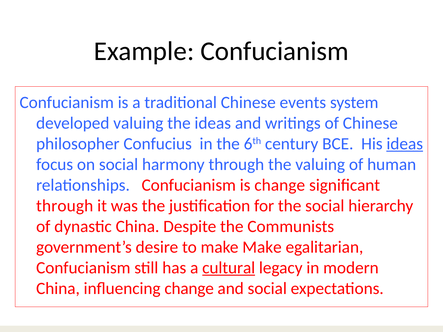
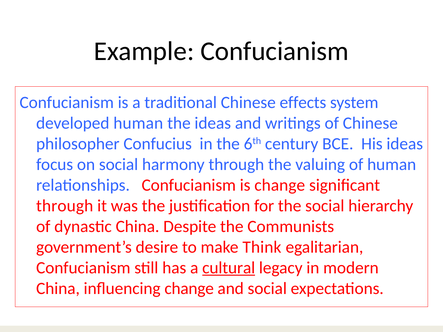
events: events -> effects
developed valuing: valuing -> human
ideas at (405, 144) underline: present -> none
make Make: Make -> Think
